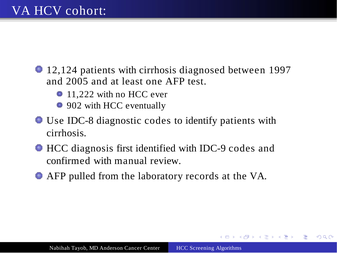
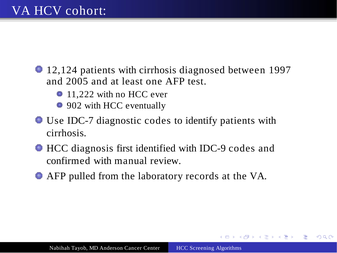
IDC-8: IDC-8 -> IDC-7
